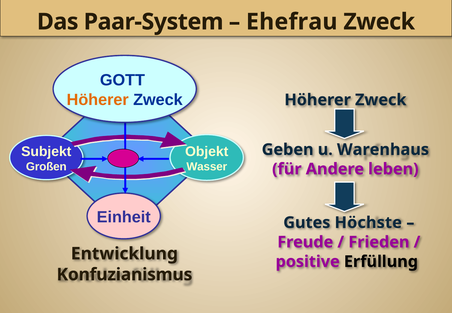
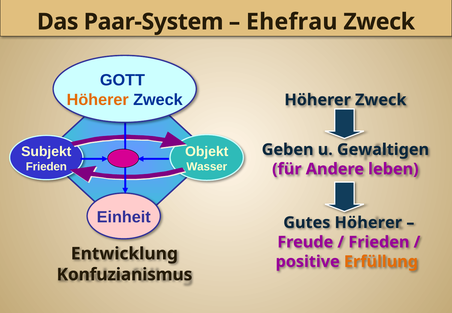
Warenhaus: Warenhaus -> Gewaltigen
Großen at (46, 167): Großen -> Frieden
Gutes Höchste: Höchste -> Höherer
Erfüllung colour: black -> orange
